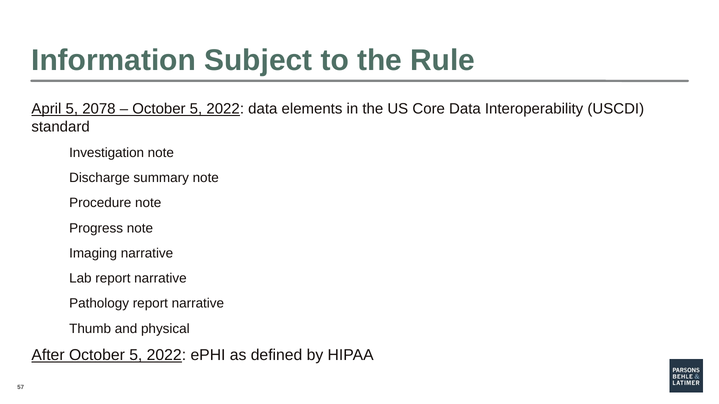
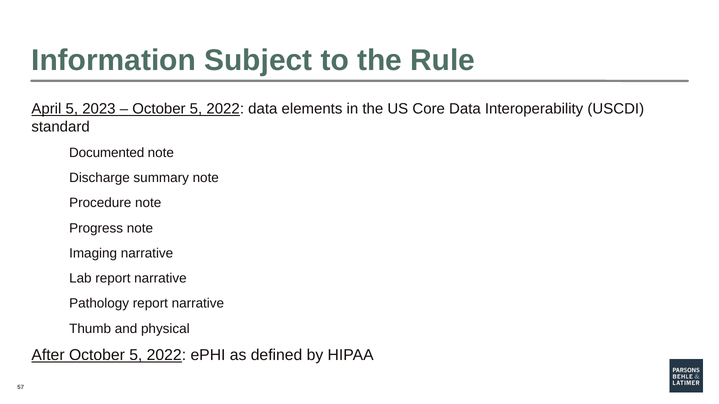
2078: 2078 -> 2023
Investigation: Investigation -> Documented
